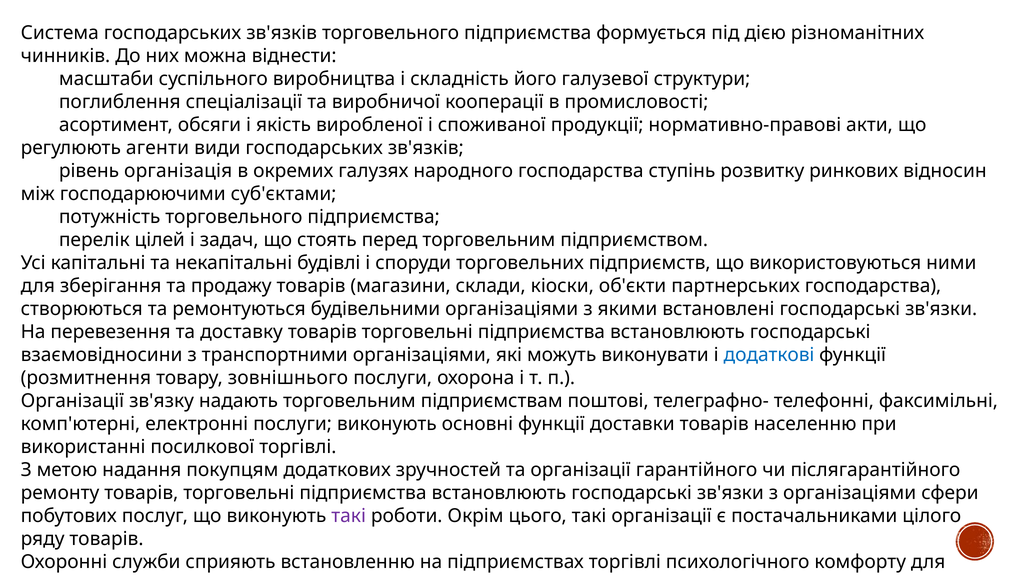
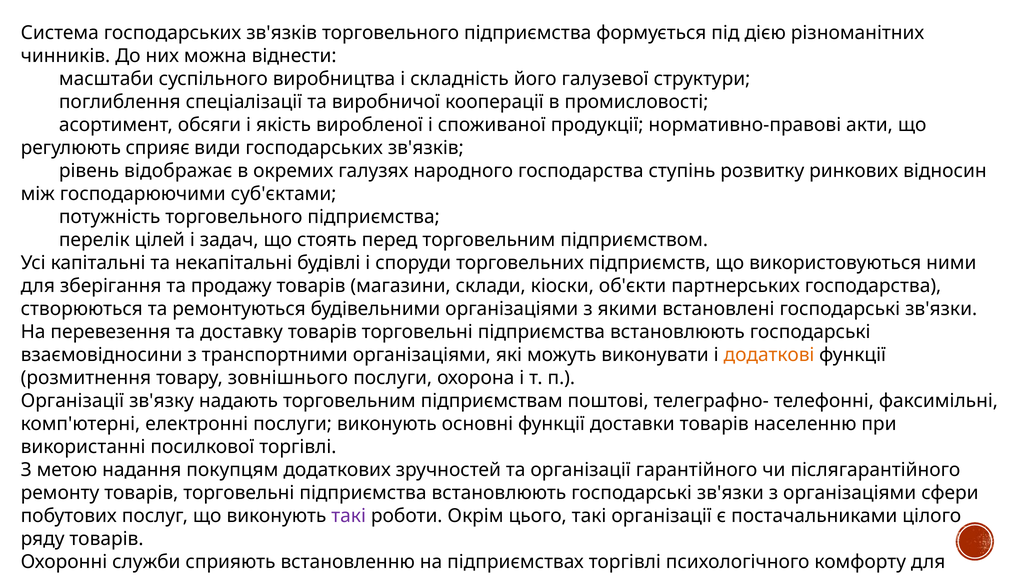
агенти: агенти -> сприяє
організація: організація -> відображає
додаткові colour: blue -> orange
